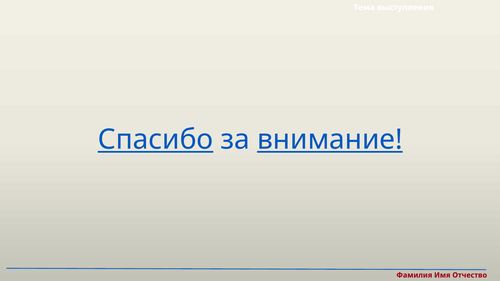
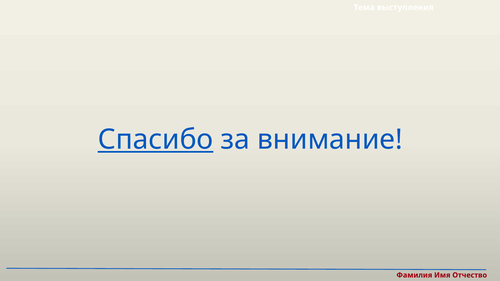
внимание underline: present -> none
